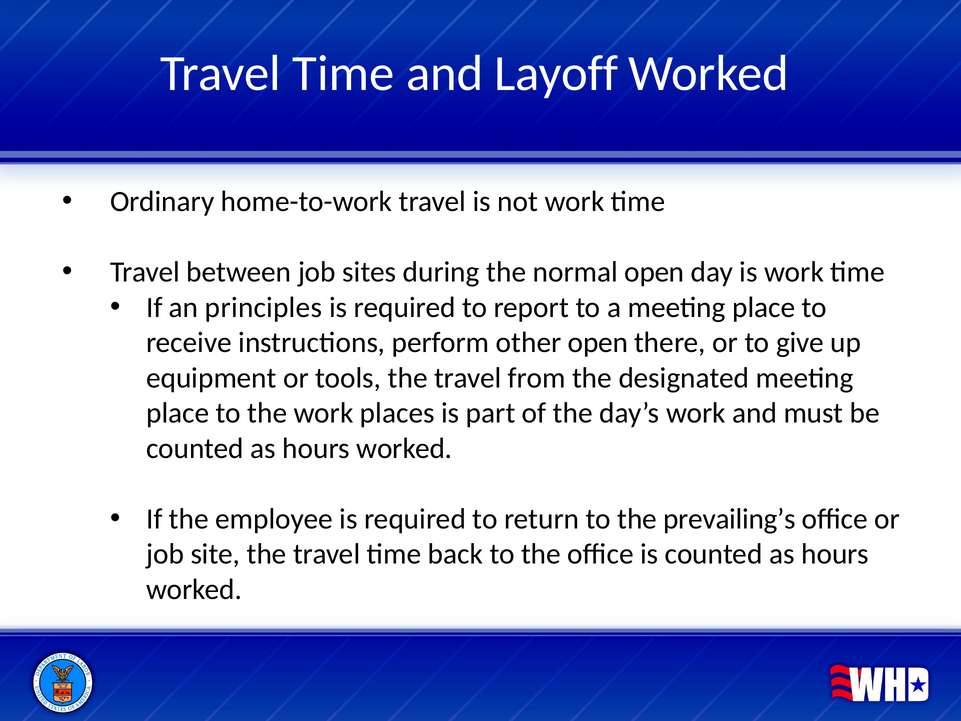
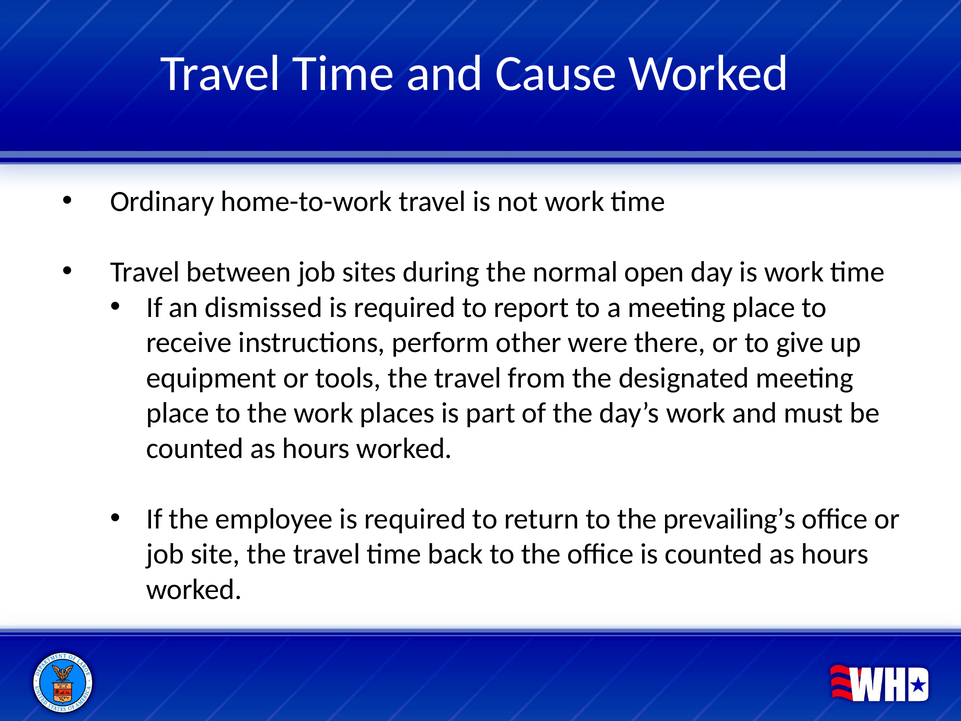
Layoff: Layoff -> Cause
principles: principles -> dismissed
other open: open -> were
